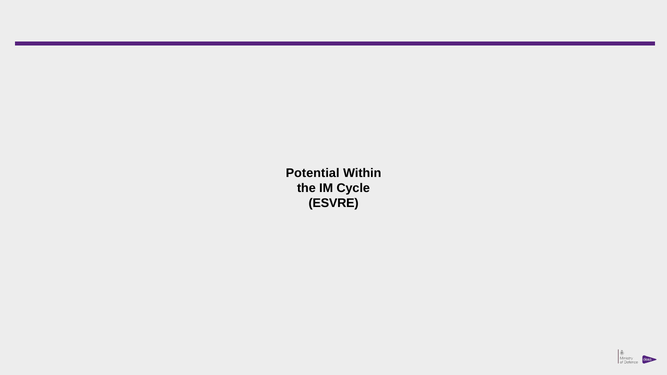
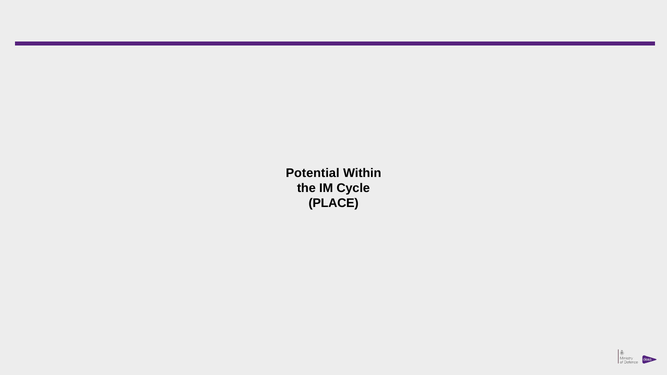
ESVRE: ESVRE -> PLACE
